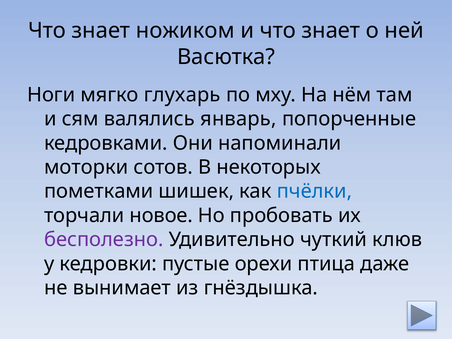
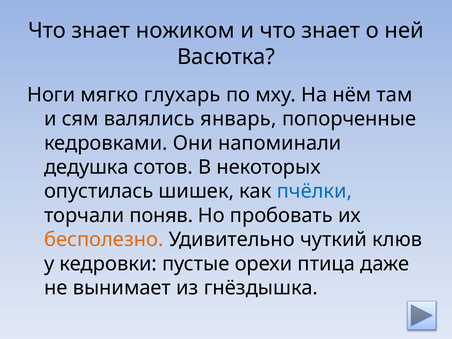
моторки: моторки -> дедушка
пометками: пометками -> опустилась
новое: новое -> поняв
бесполезно colour: purple -> orange
